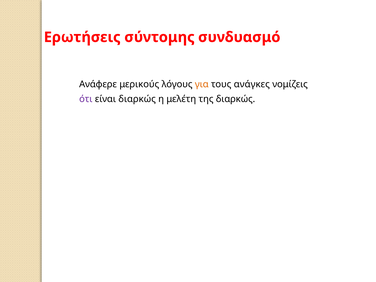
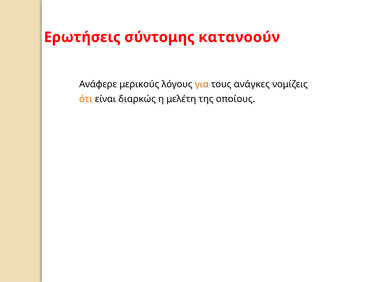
συνδυασμό: συνδυασμό -> κατανοούν
ότι colour: purple -> orange
της διαρκώς: διαρκώς -> οποίους
